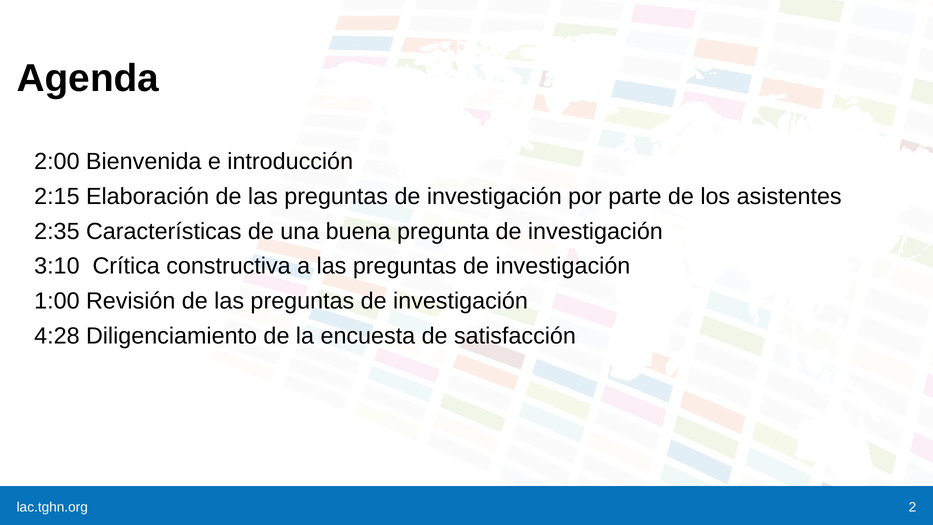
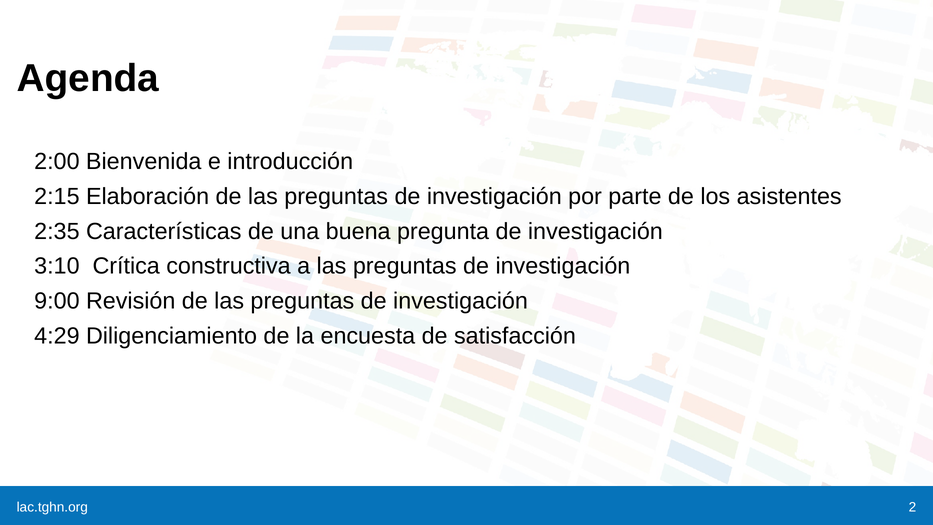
1:00: 1:00 -> 9:00
4:28: 4:28 -> 4:29
